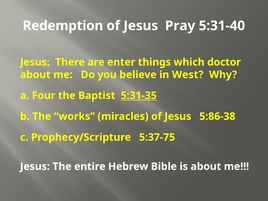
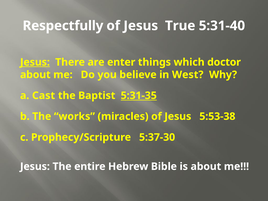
Redemption: Redemption -> Respectfully
Pray: Pray -> True
Jesus at (35, 62) underline: none -> present
Four: Four -> Cast
5:86-38: 5:86-38 -> 5:53-38
5:37-75: 5:37-75 -> 5:37-30
